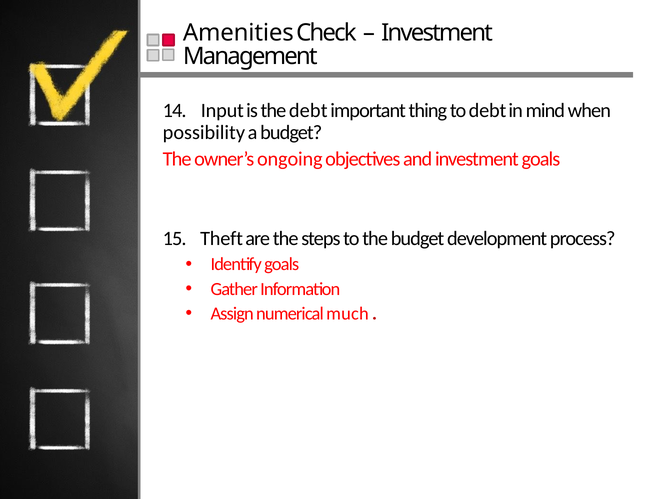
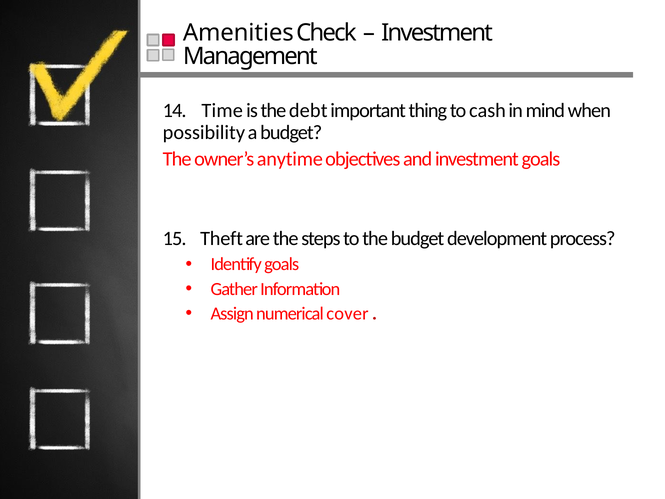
Input: Input -> Time
to debt: debt -> cash
ongoing: ongoing -> anytime
much: much -> cover
